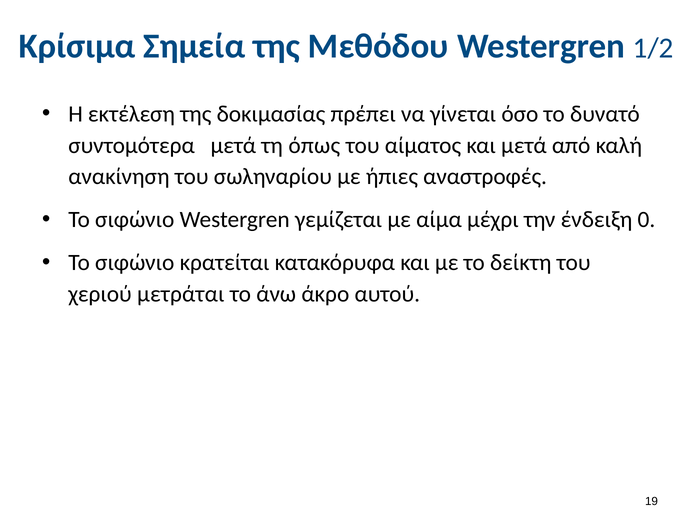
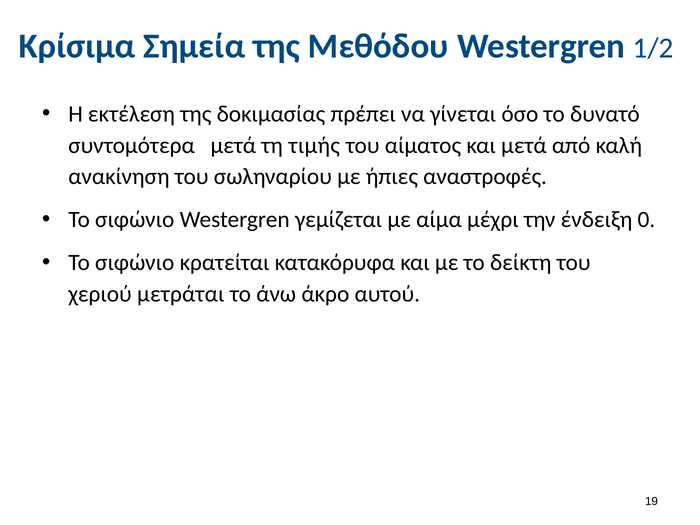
όπως: όπως -> τιμής
